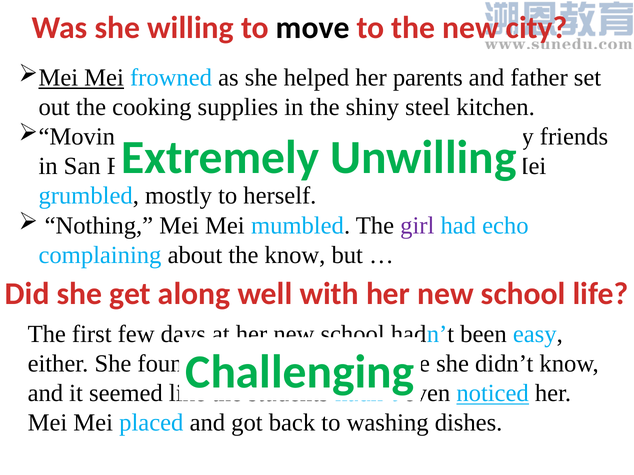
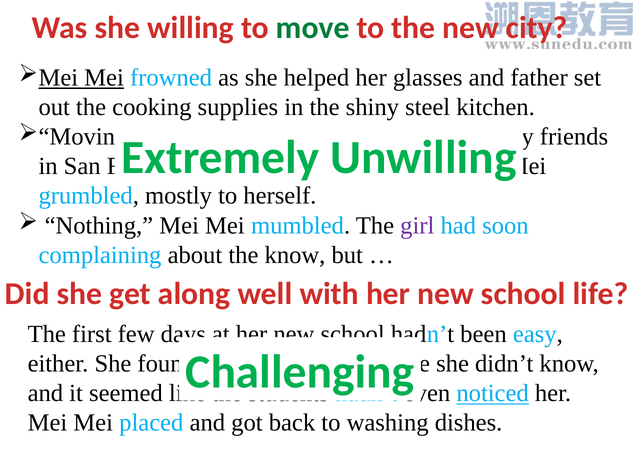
move colour: black -> green
parents: parents -> glasses
echo: echo -> soon
